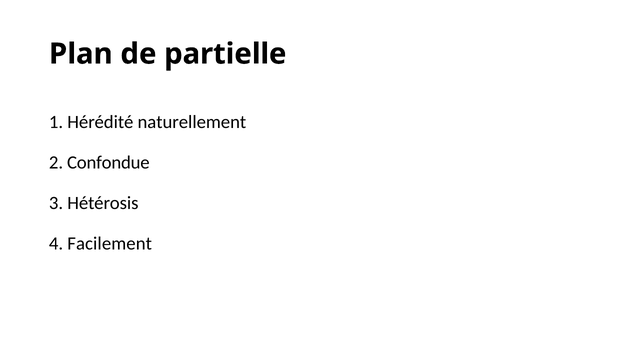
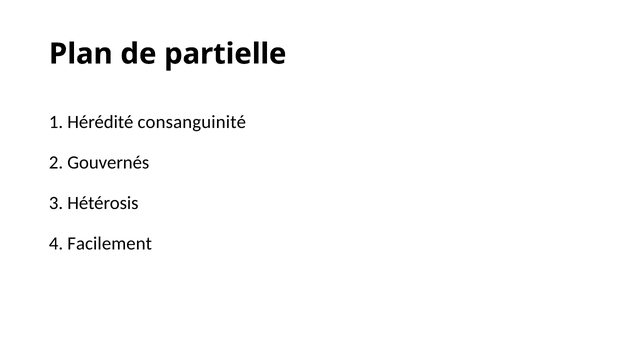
naturellement: naturellement -> consanguinité
Confondue: Confondue -> Gouvernés
